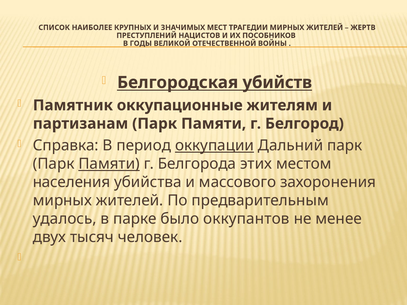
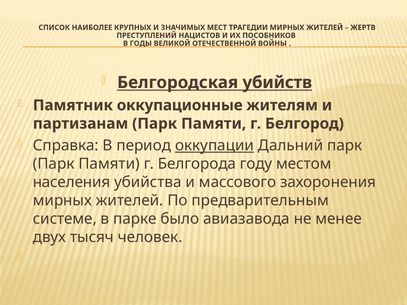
Памяти at (109, 164) underline: present -> none
этих: этих -> году
удалось: удалось -> системе
оккупантов: оккупантов -> авиазавода
